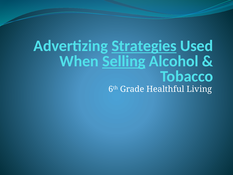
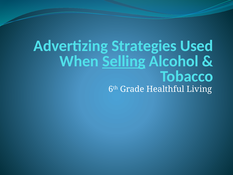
Strategies underline: present -> none
